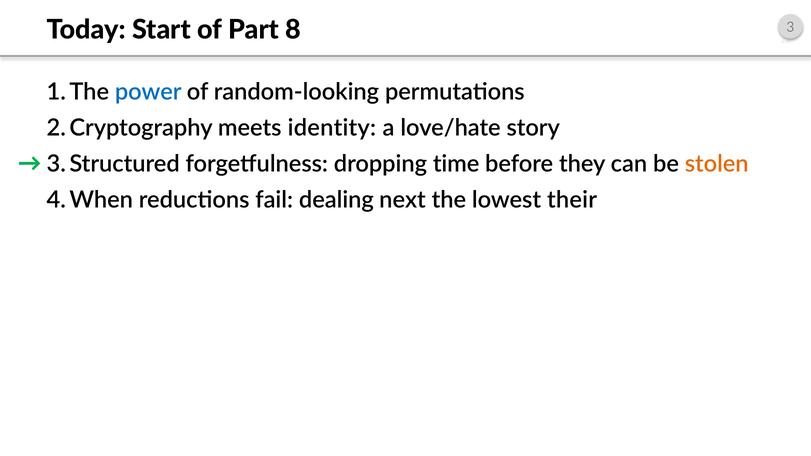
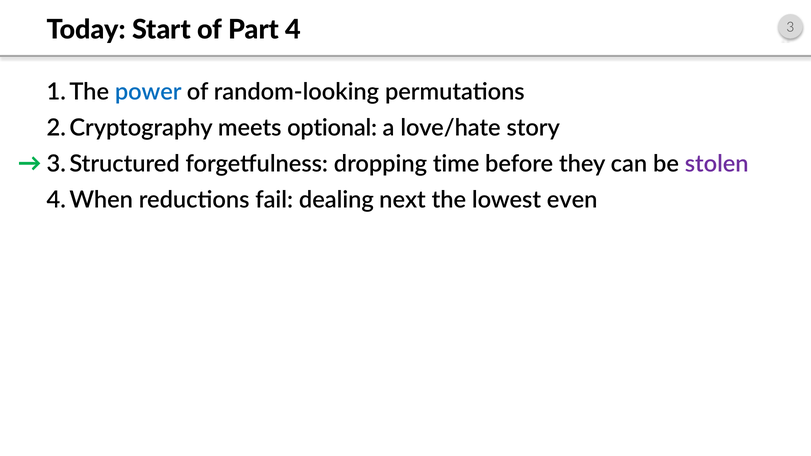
8: 8 -> 4
identity: identity -> optional
stolen colour: orange -> purple
their: their -> even
